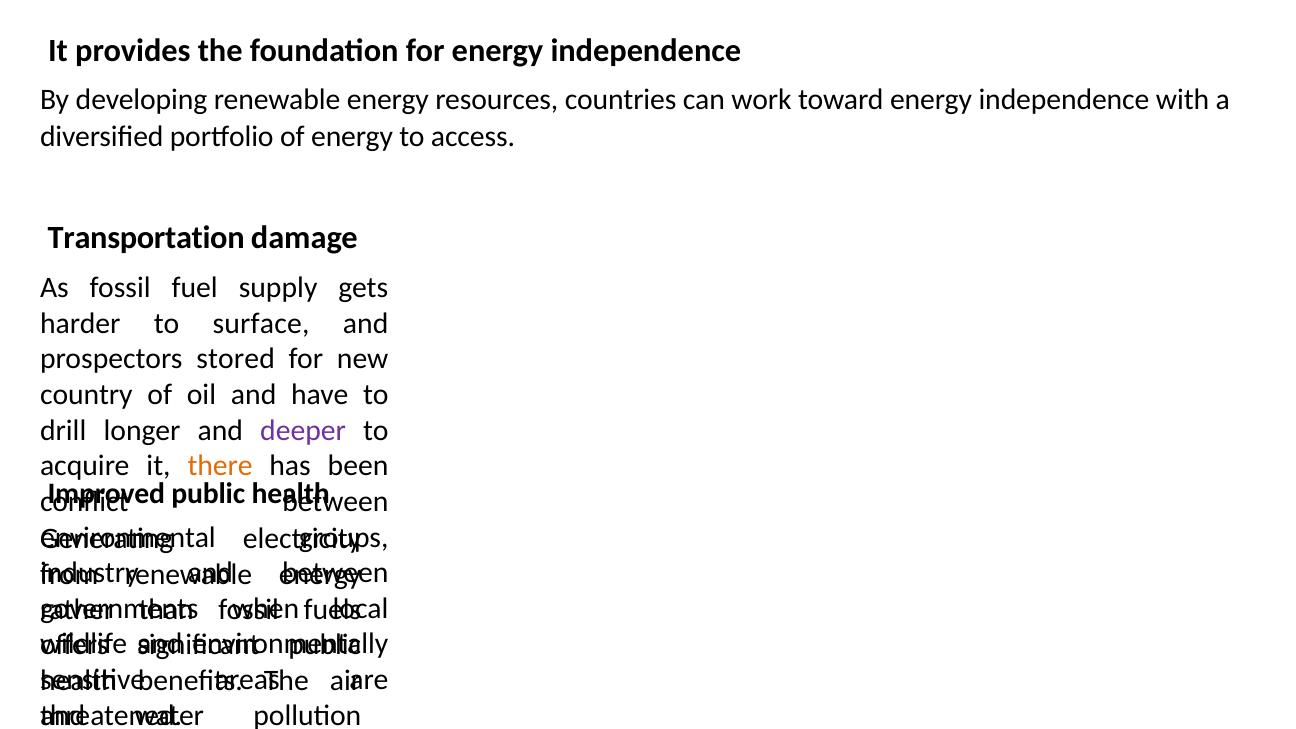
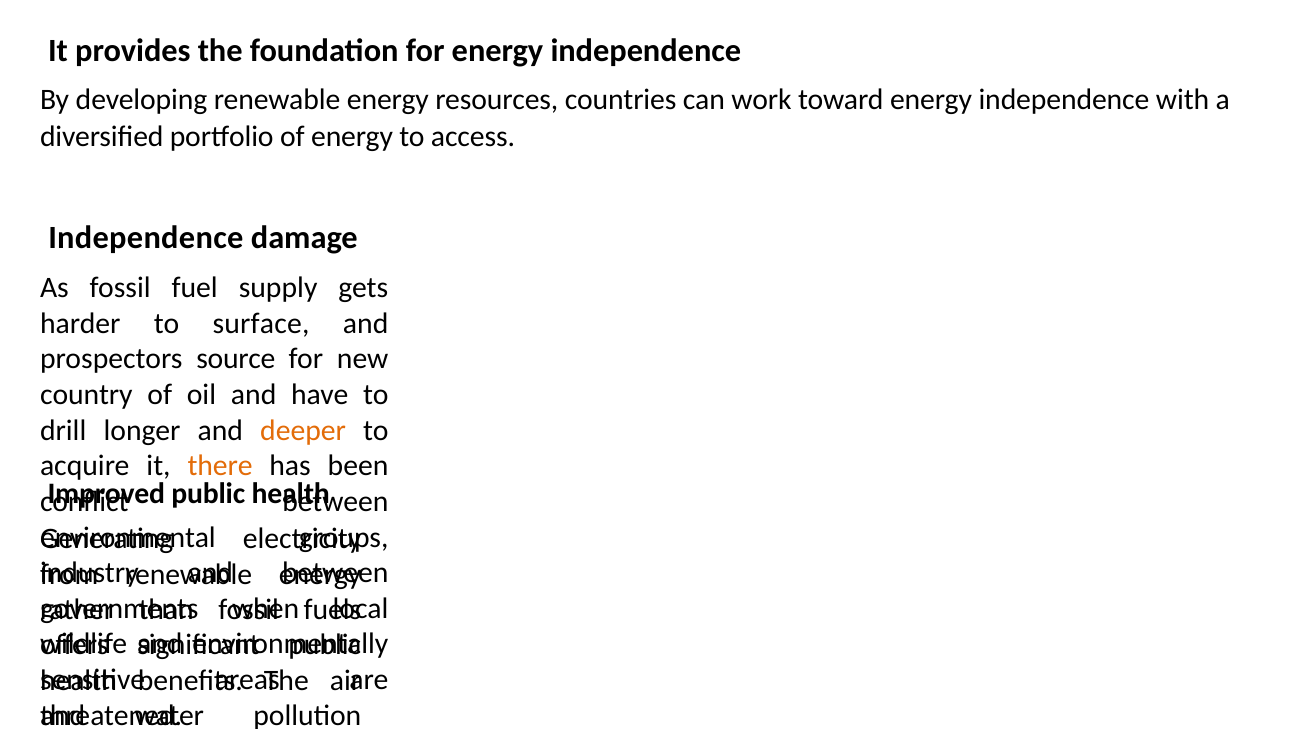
Transportation at (146, 238): Transportation -> Independence
stored: stored -> source
deeper colour: purple -> orange
